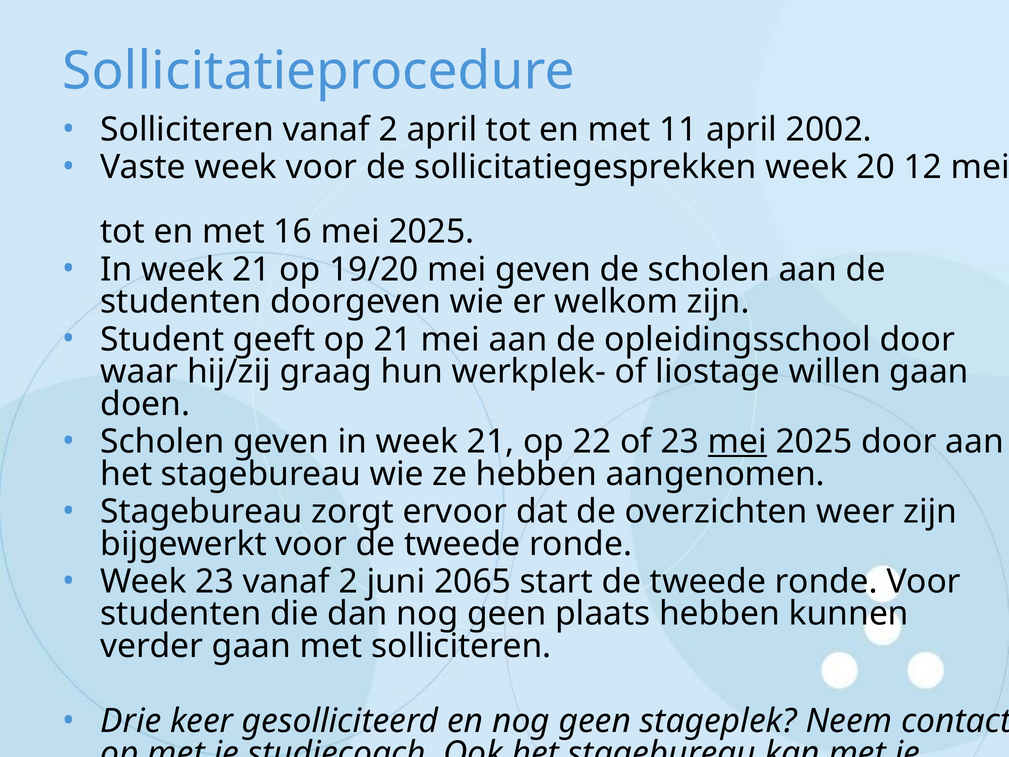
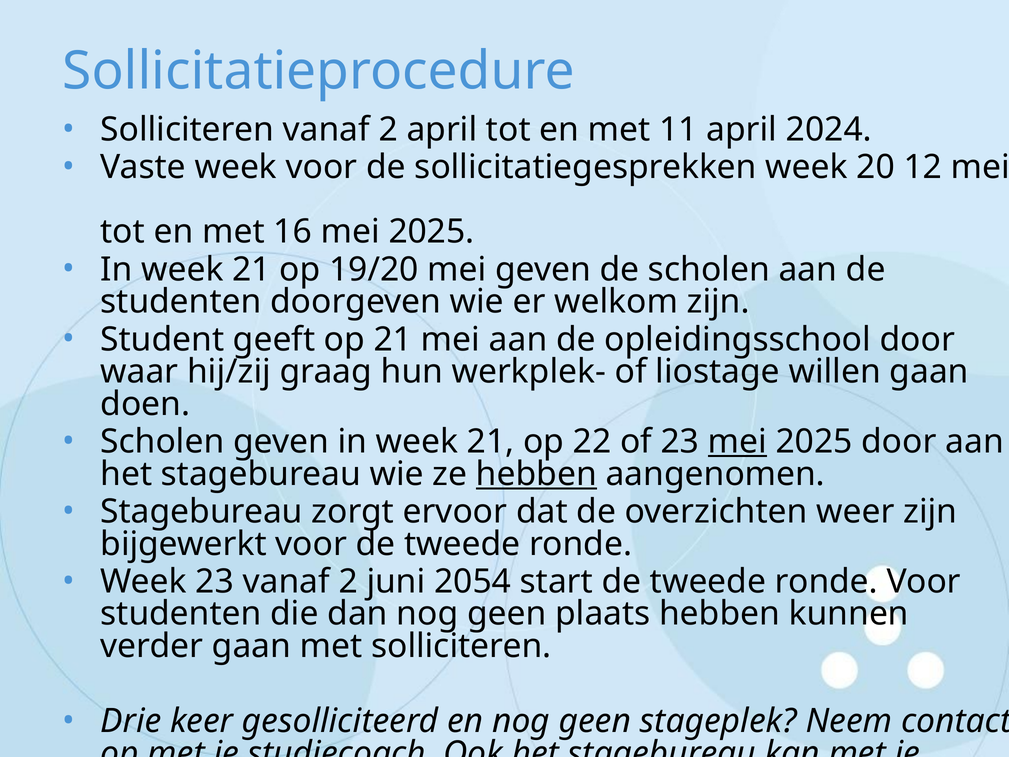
2002: 2002 -> 2024
hebben at (536, 474) underline: none -> present
2065: 2065 -> 2054
